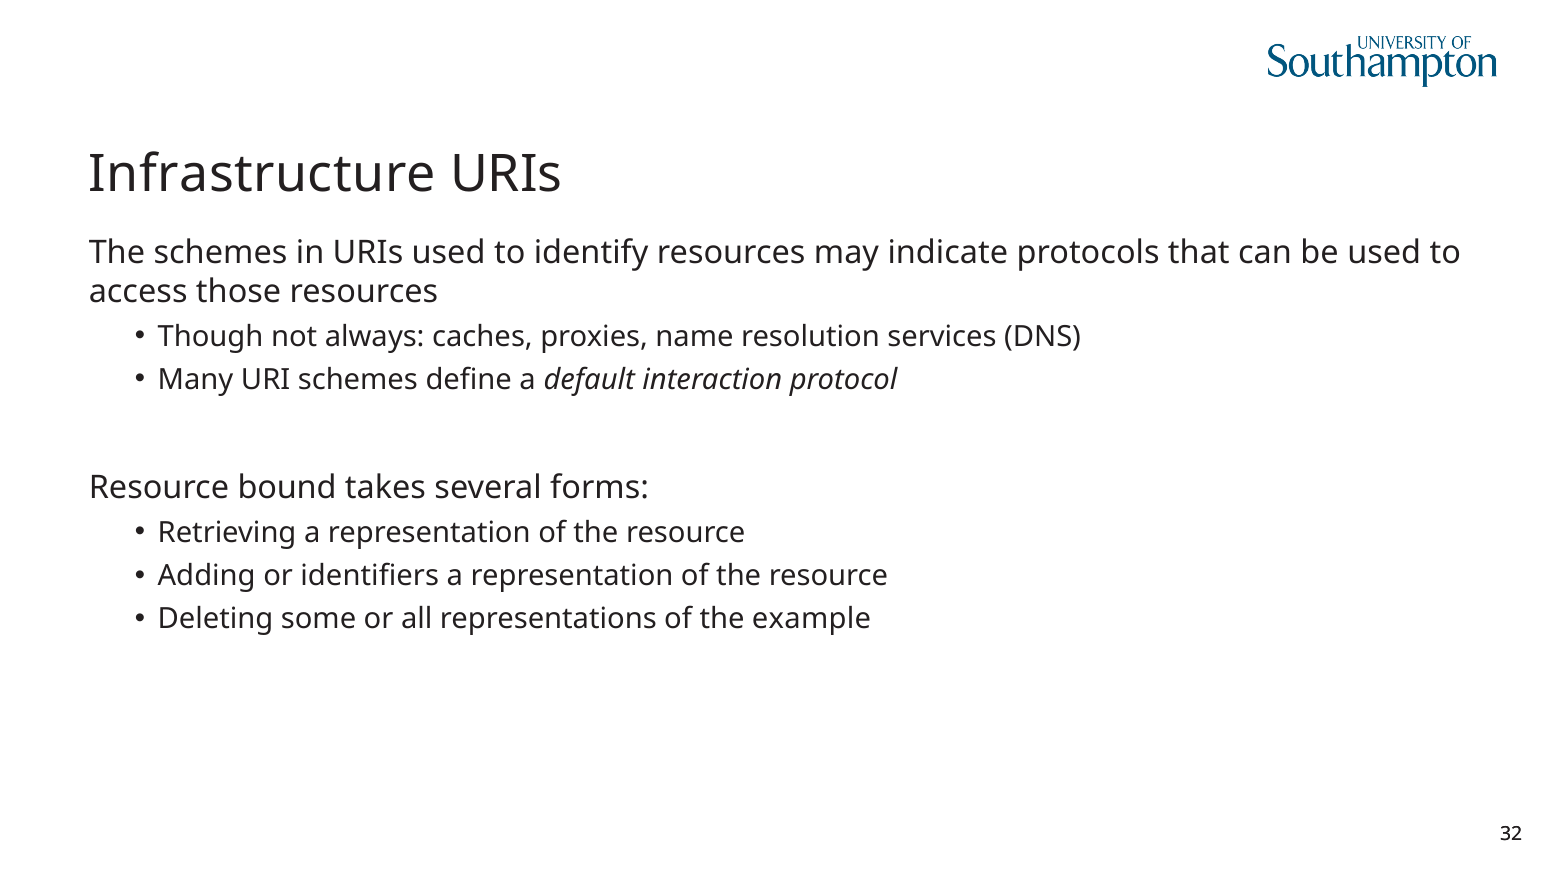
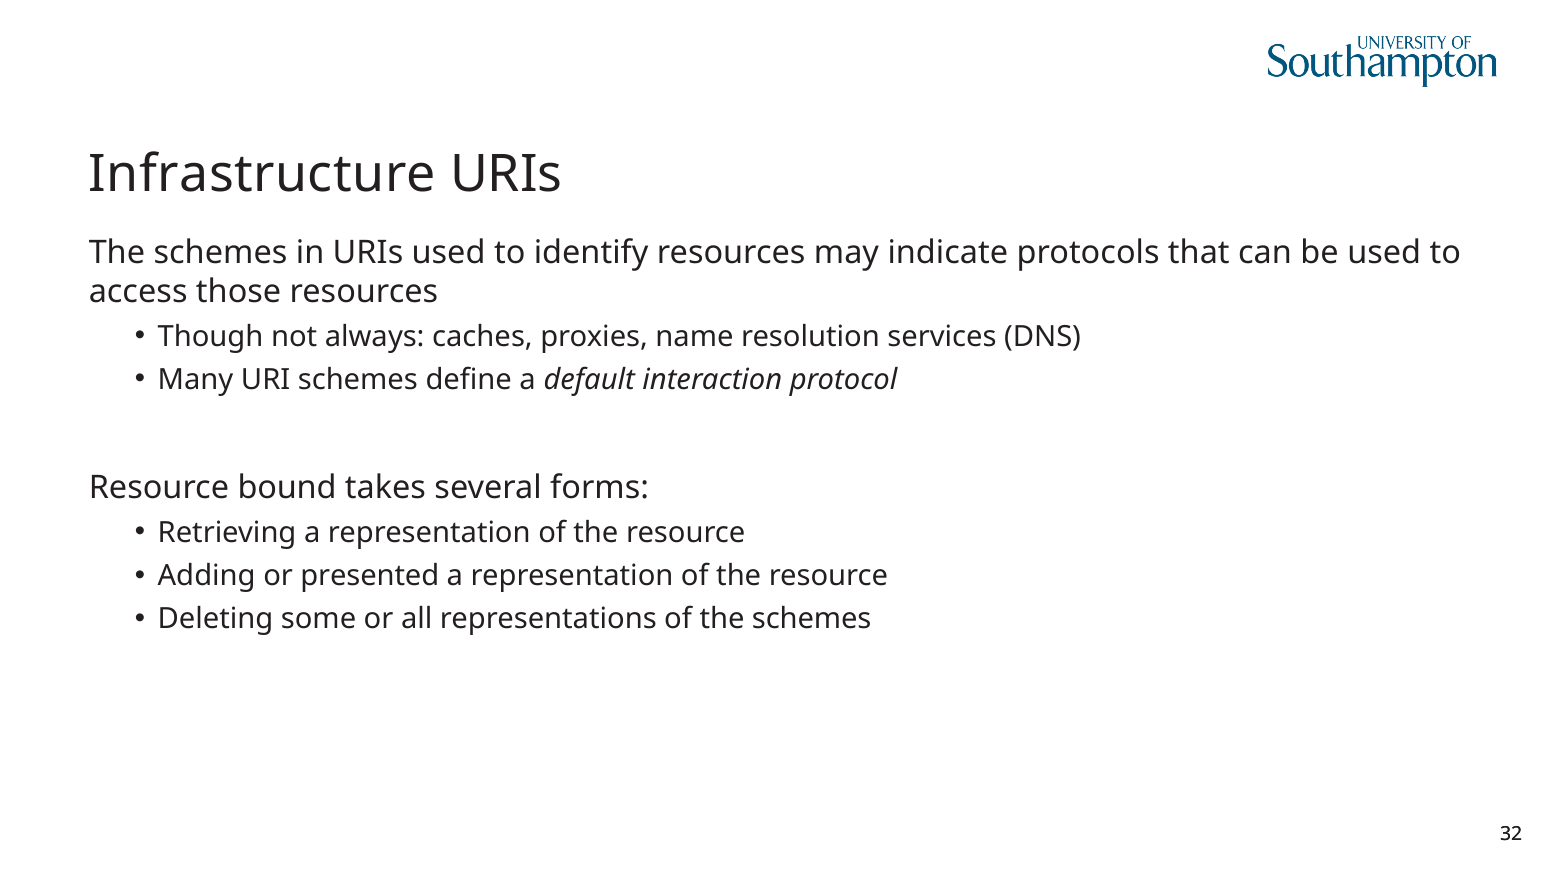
identifiers: identifiers -> presented
of the example: example -> schemes
